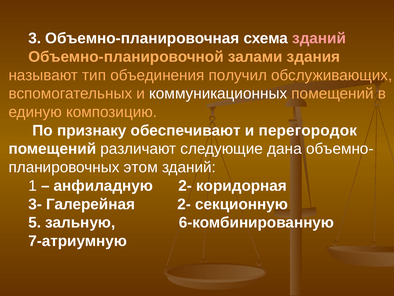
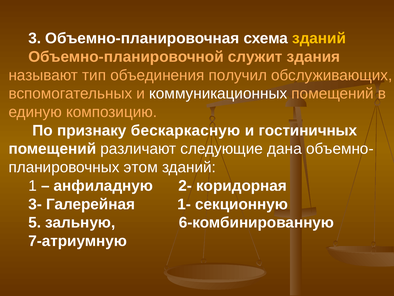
зданий at (319, 38) colour: pink -> yellow
залами: залами -> служит
обеспечивают: обеспечивают -> бескаркасную
перегородок: перегородок -> гостиничных
Галерейная 2-: 2- -> 1-
